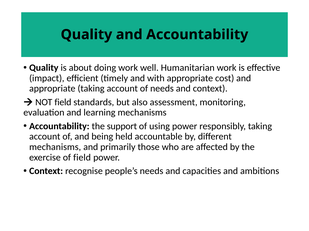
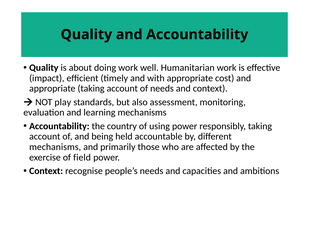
NOT field: field -> play
support: support -> country
